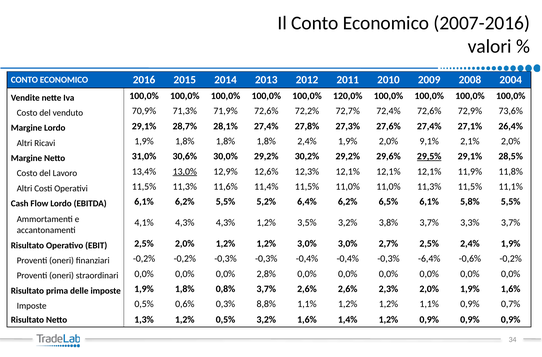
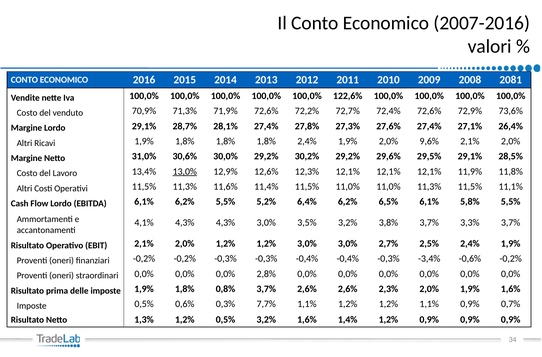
2004: 2004 -> 2081
120,0%: 120,0% -> 122,6%
9,1%: 9,1% -> 9,6%
29,5% underline: present -> none
4,3% 1,2%: 1,2% -> 3,0%
EBIT 2,5%: 2,5% -> 2,1%
-6,4%: -6,4% -> -3,4%
8,8%: 8,8% -> 7,7%
